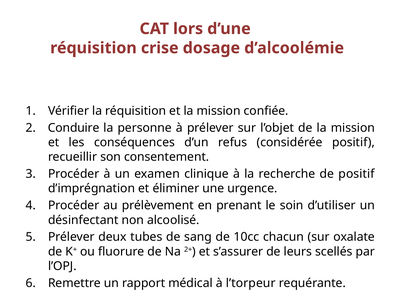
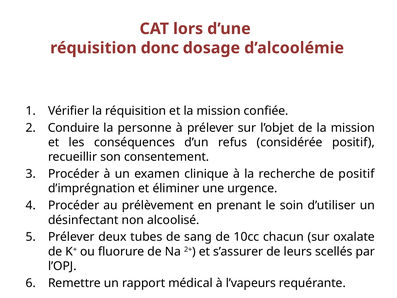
crise: crise -> donc
l’torpeur: l’torpeur -> l’vapeurs
